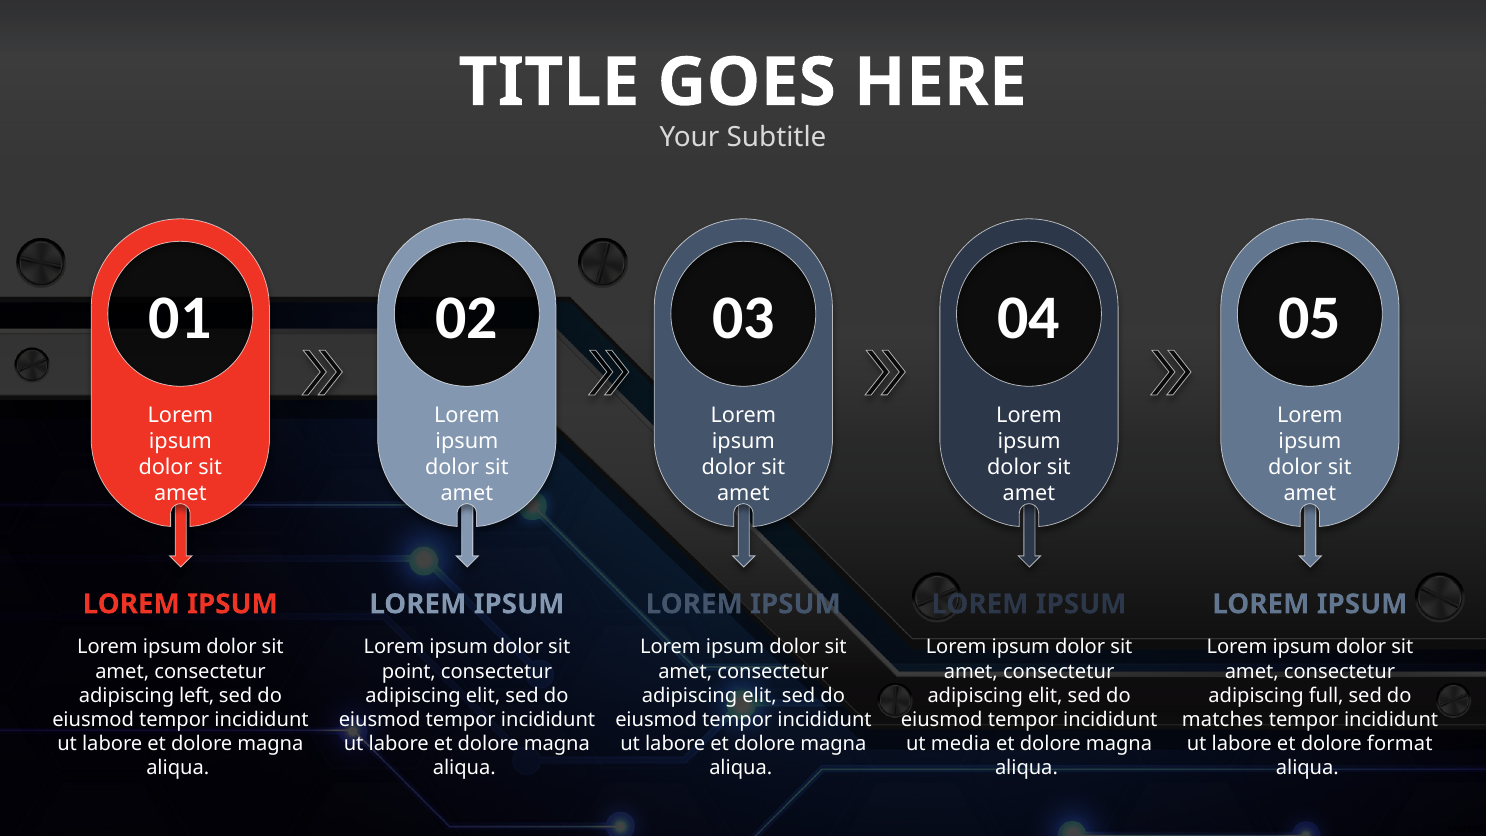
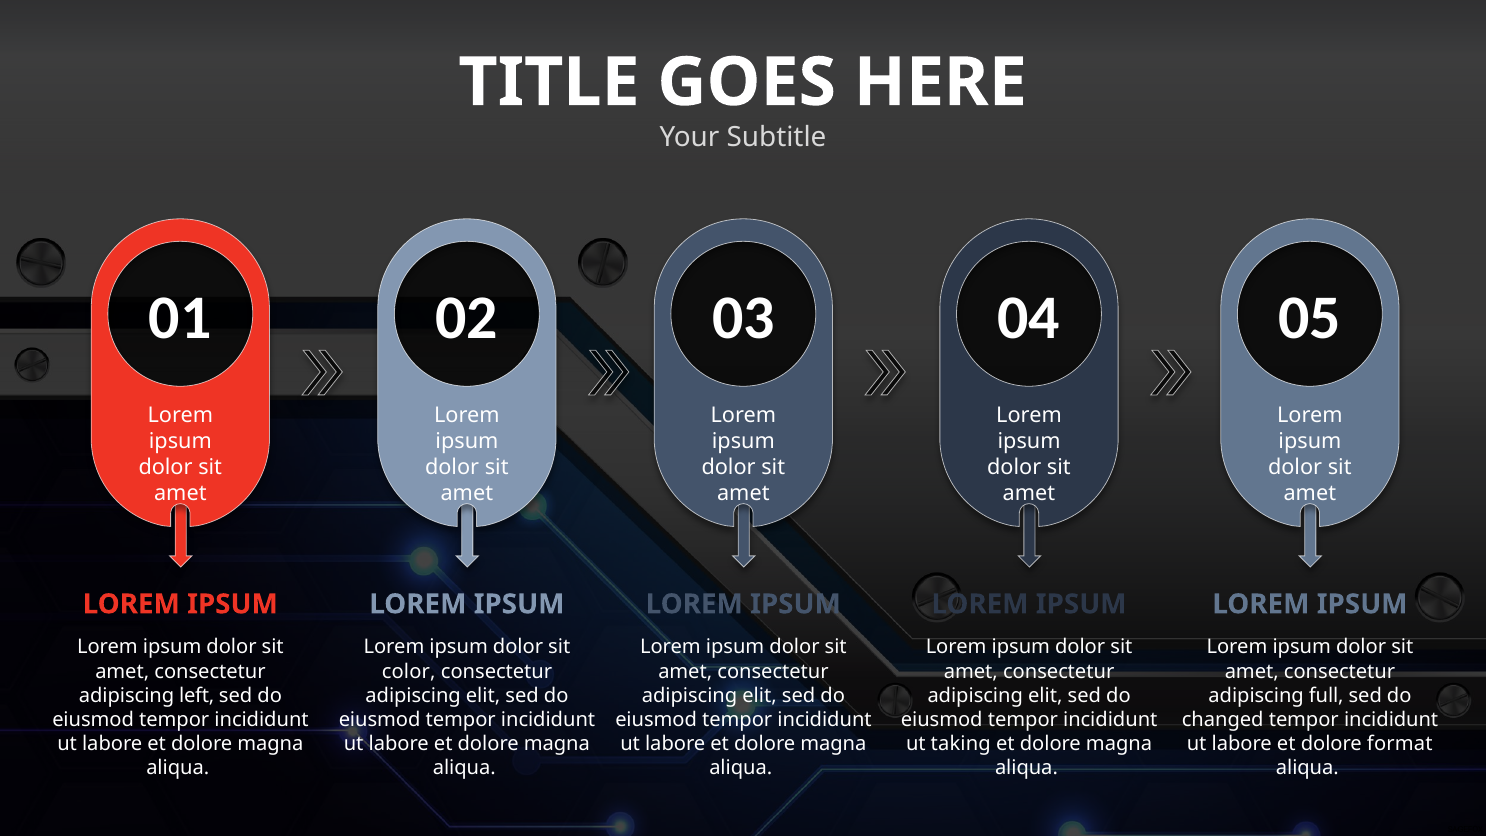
point: point -> color
matches: matches -> changed
media: media -> taking
